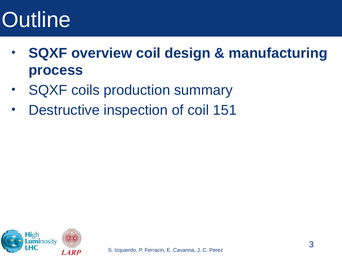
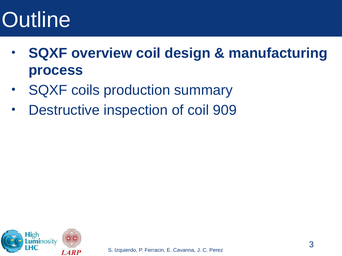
151: 151 -> 909
